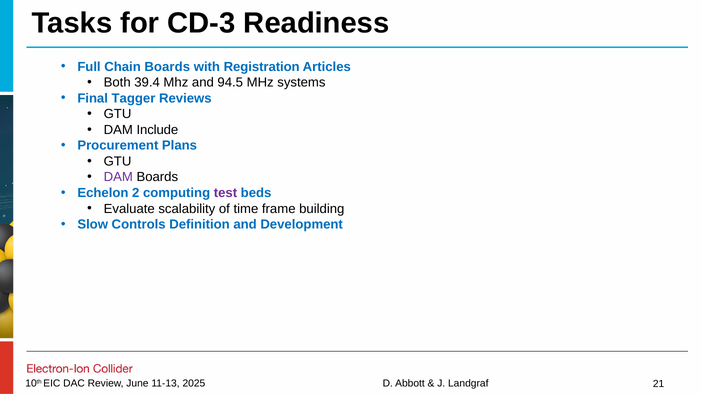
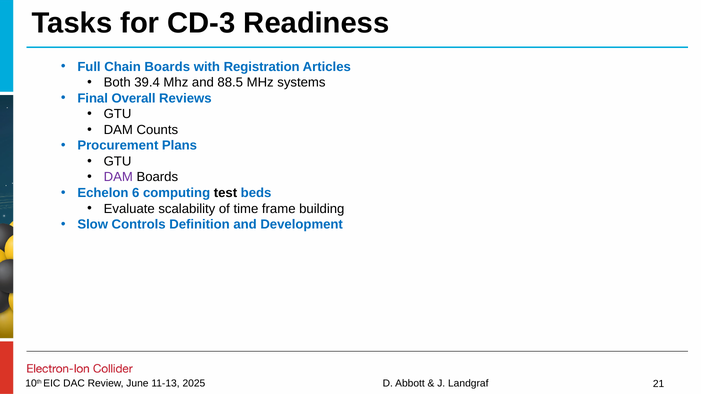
94.5: 94.5 -> 88.5
Tagger: Tagger -> Overall
Include: Include -> Counts
2: 2 -> 6
test colour: purple -> black
